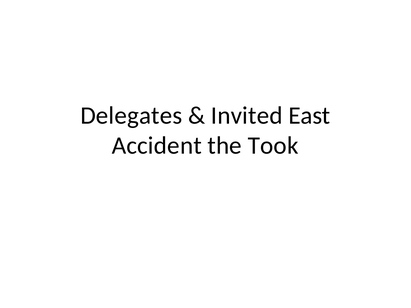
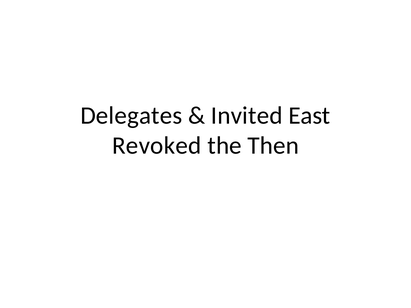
Accident: Accident -> Revoked
Took: Took -> Then
